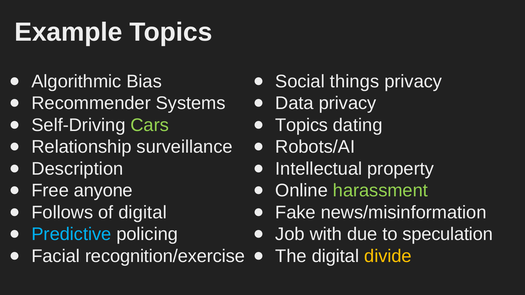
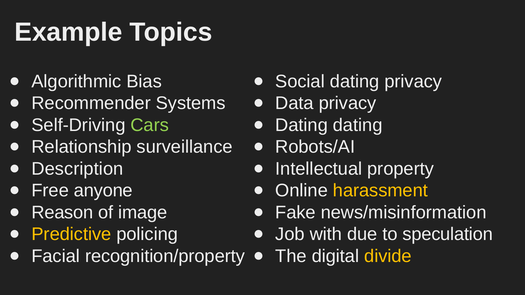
Social things: things -> dating
Topics at (302, 125): Topics -> Dating
harassment colour: light green -> yellow
Follows: Follows -> Reason
of digital: digital -> image
Predictive colour: light blue -> yellow
recognition/exercise: recognition/exercise -> recognition/property
